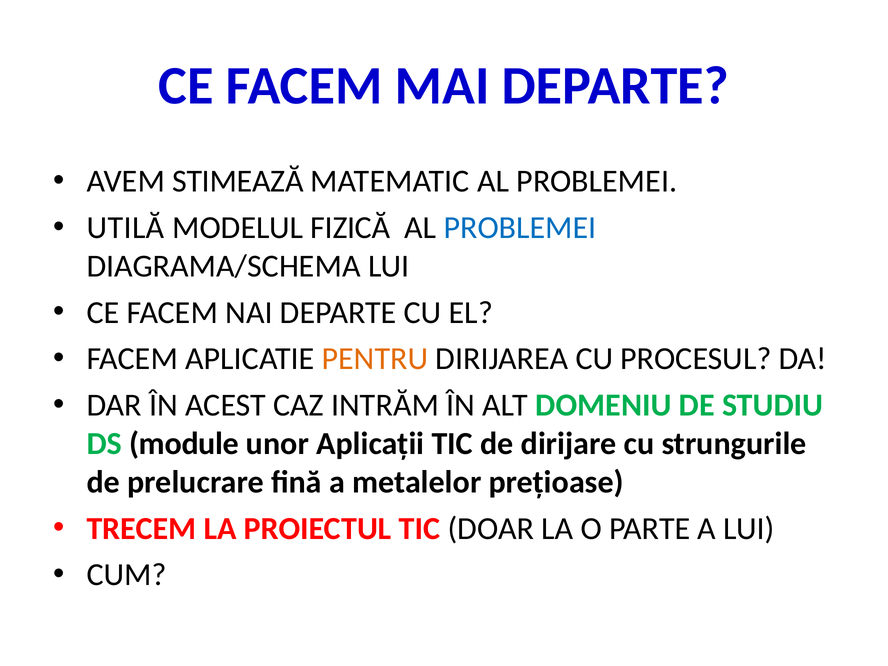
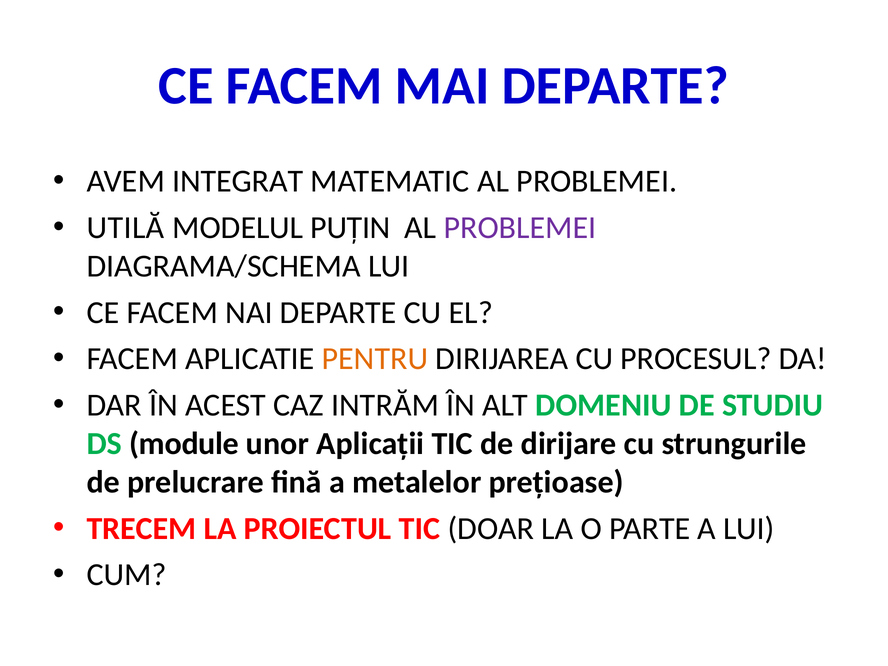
STIMEAZĂ: STIMEAZĂ -> INTEGRAT
FIZICĂ: FIZICĂ -> PUȚIN
PROBLEMEI at (520, 228) colour: blue -> purple
